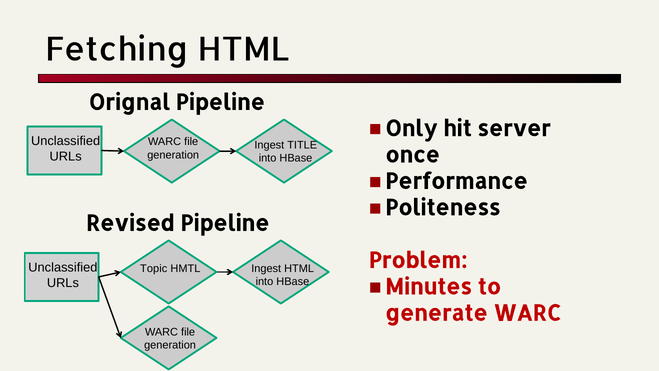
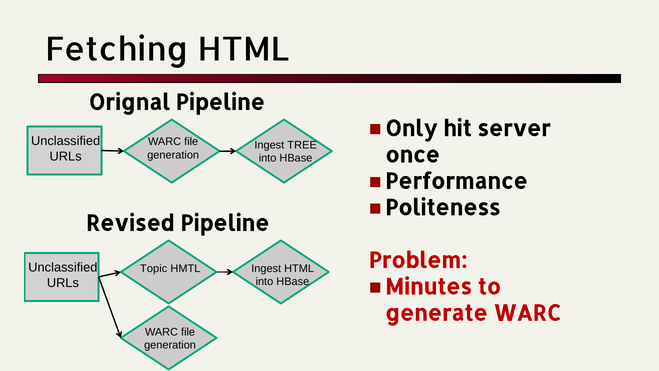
TITLE: TITLE -> TREE
